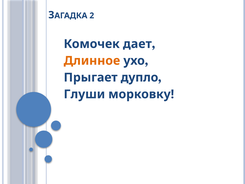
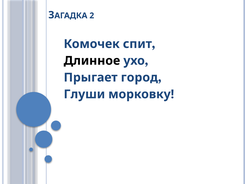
дает: дает -> спит
Длинное colour: orange -> black
дупло: дупло -> город
